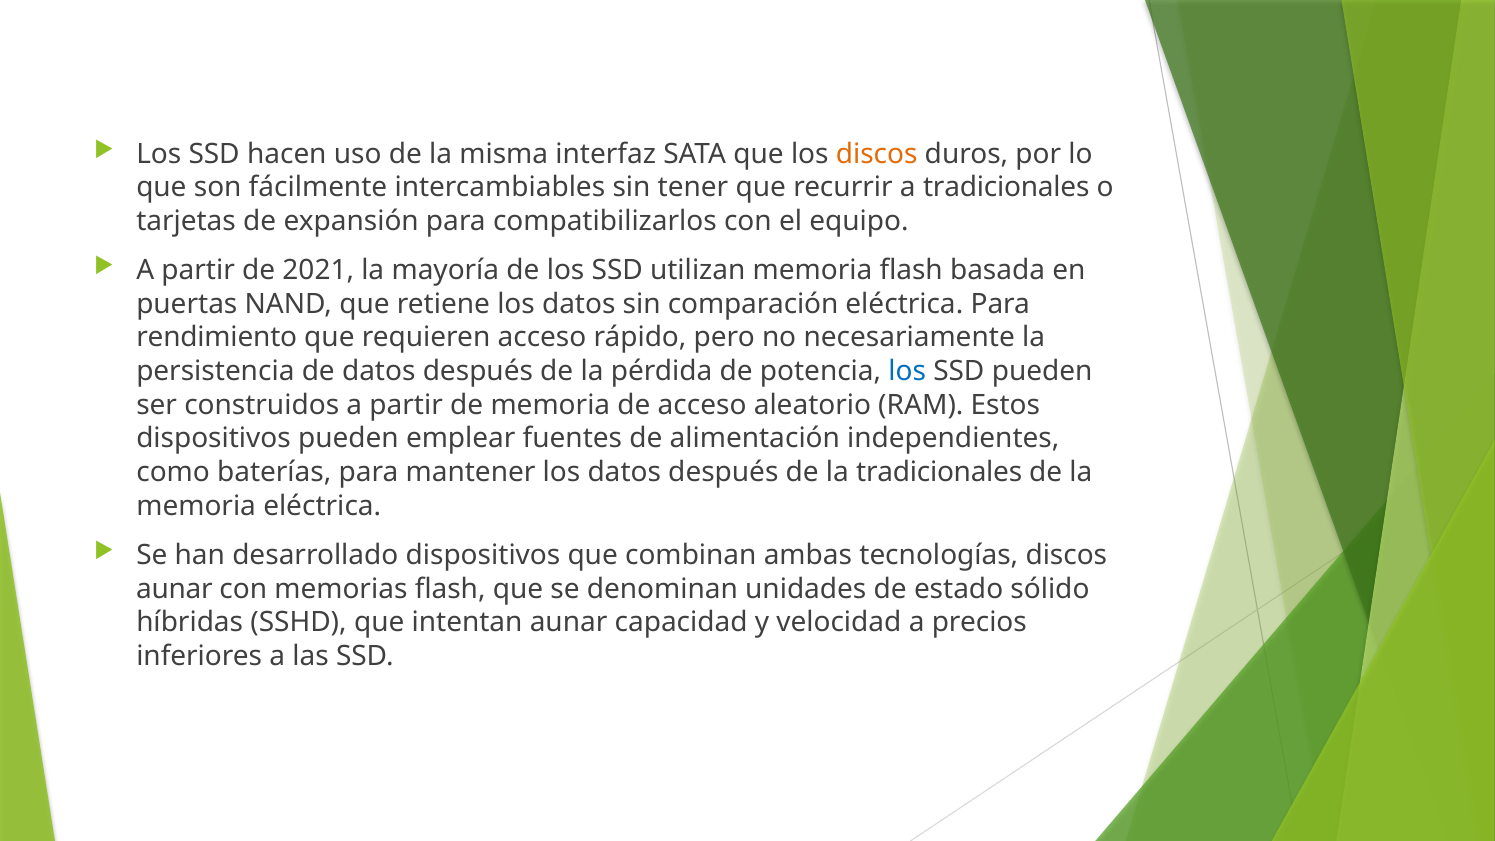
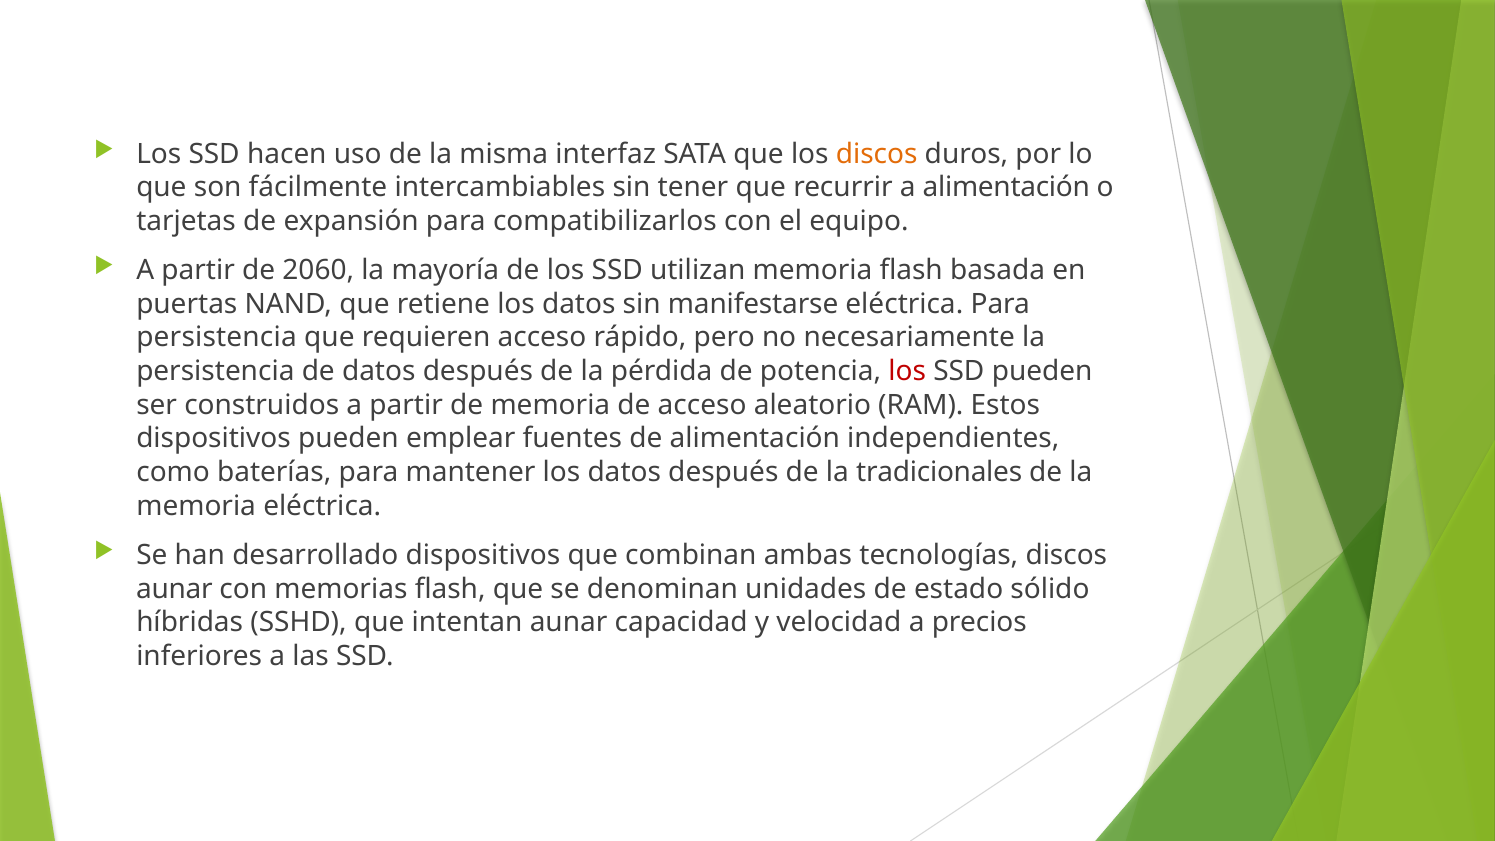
a tradicionales: tradicionales -> alimentación
2021: 2021 -> 2060
comparación: comparación -> manifestarse
rendimiento at (217, 338): rendimiento -> persistencia
los at (907, 371) colour: blue -> red
